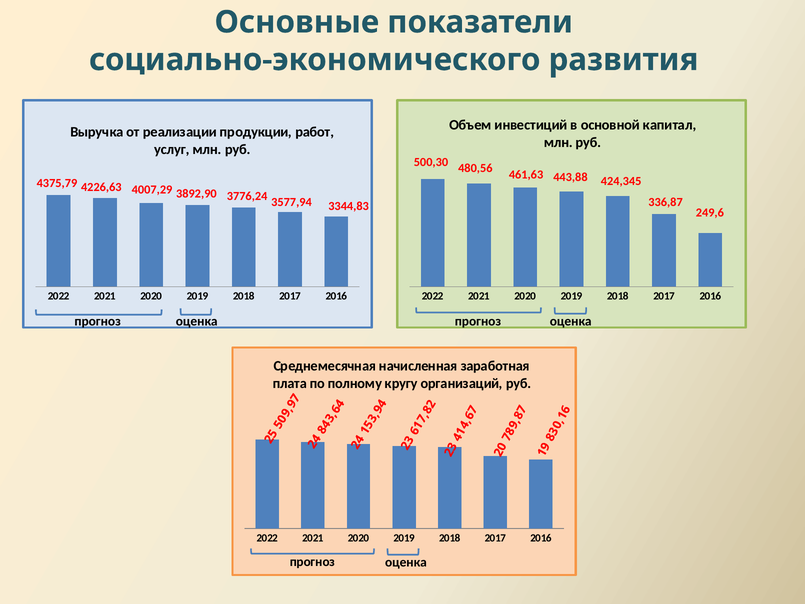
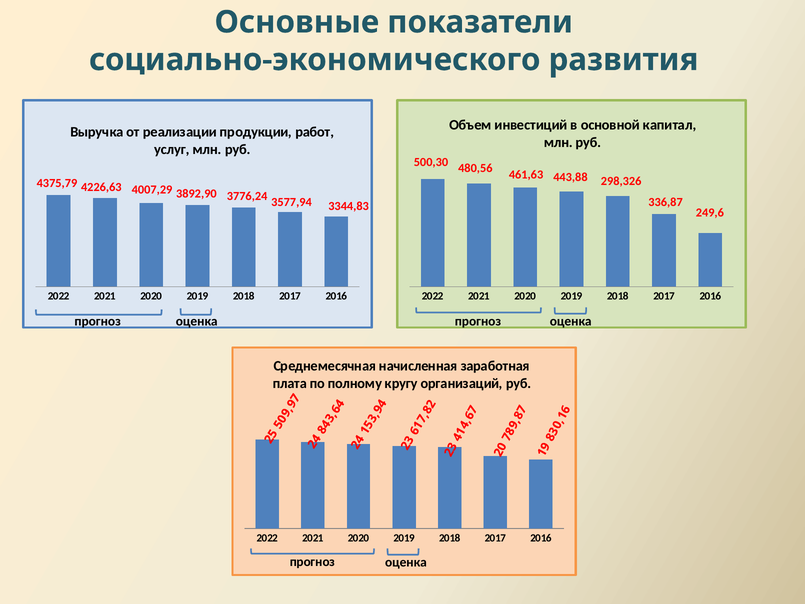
424,345: 424,345 -> 298,326
